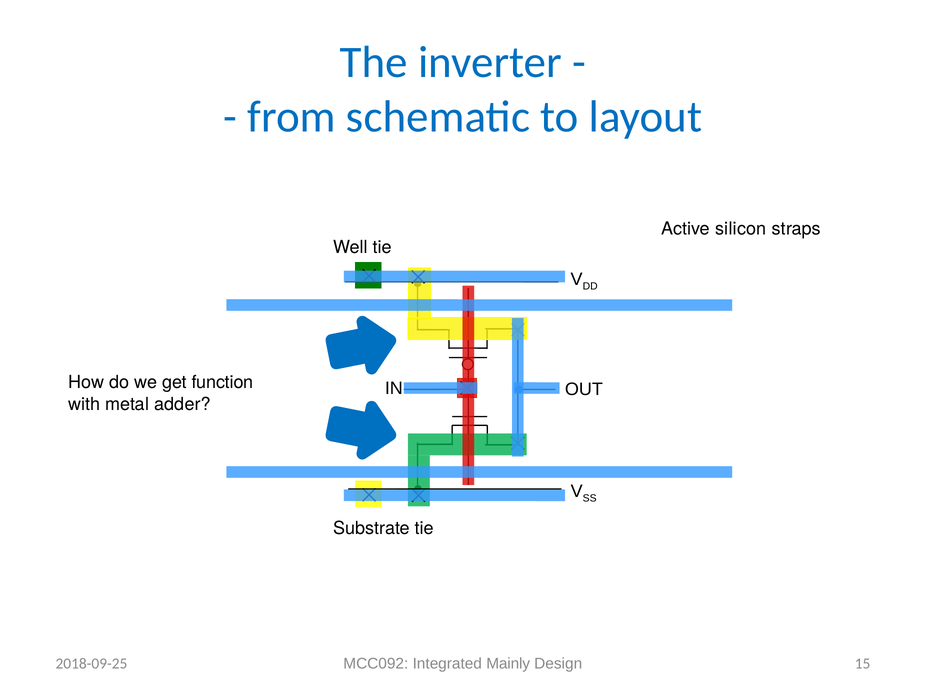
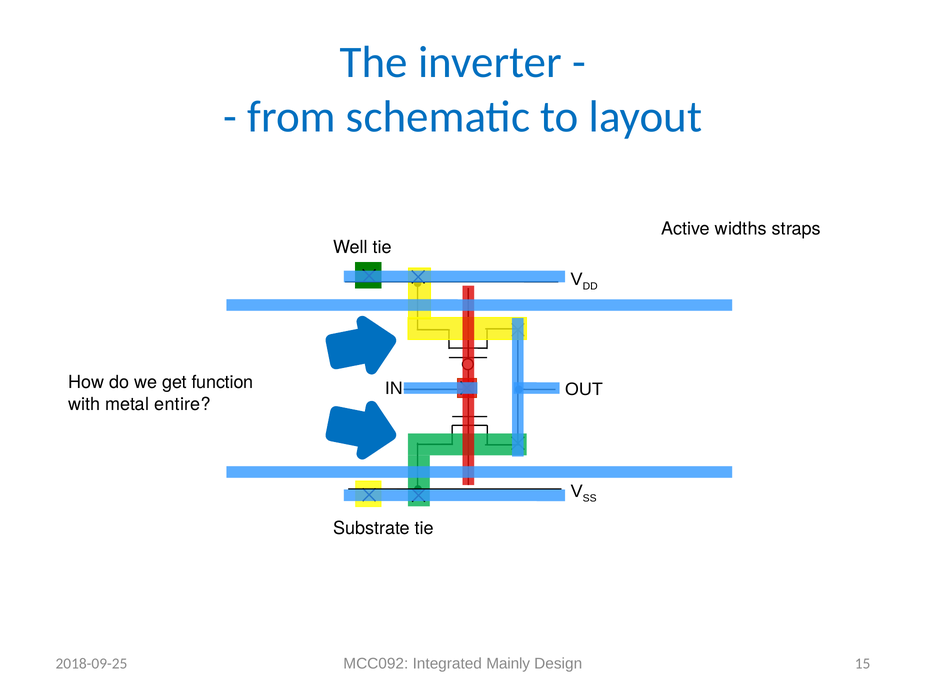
silicon: silicon -> widths
adder: adder -> entire
